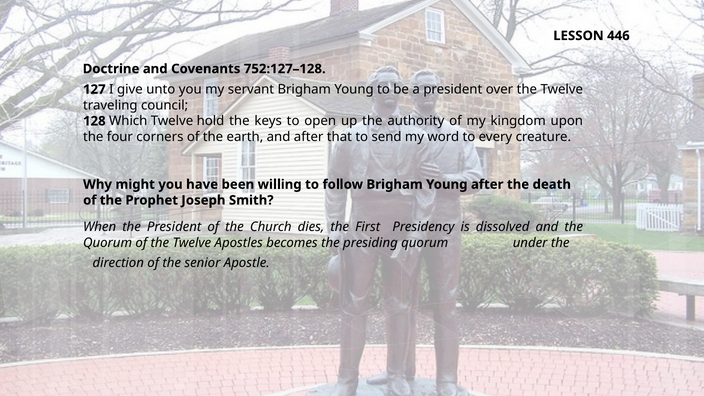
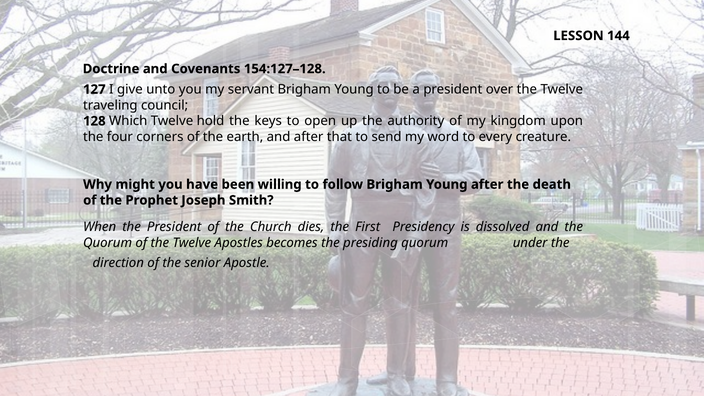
446: 446 -> 144
752:127–128: 752:127–128 -> 154:127–128
